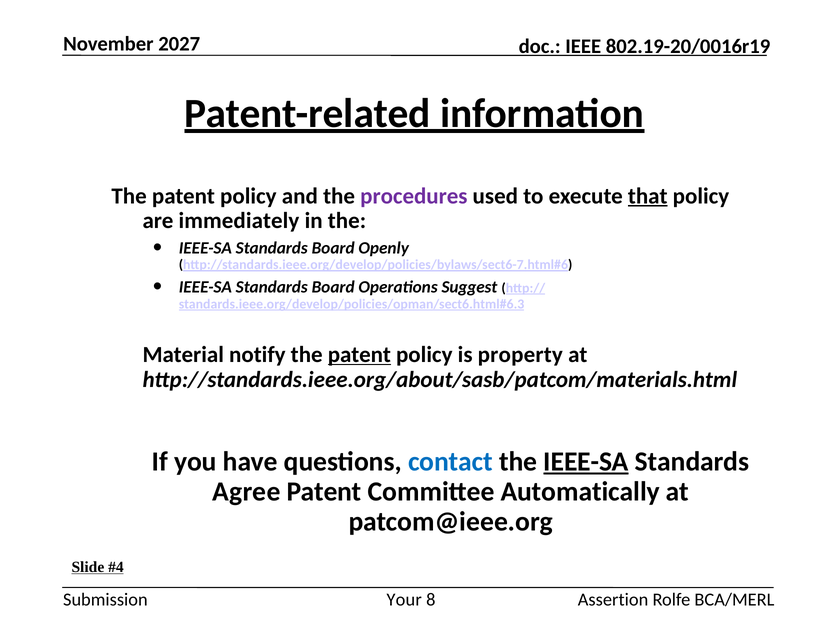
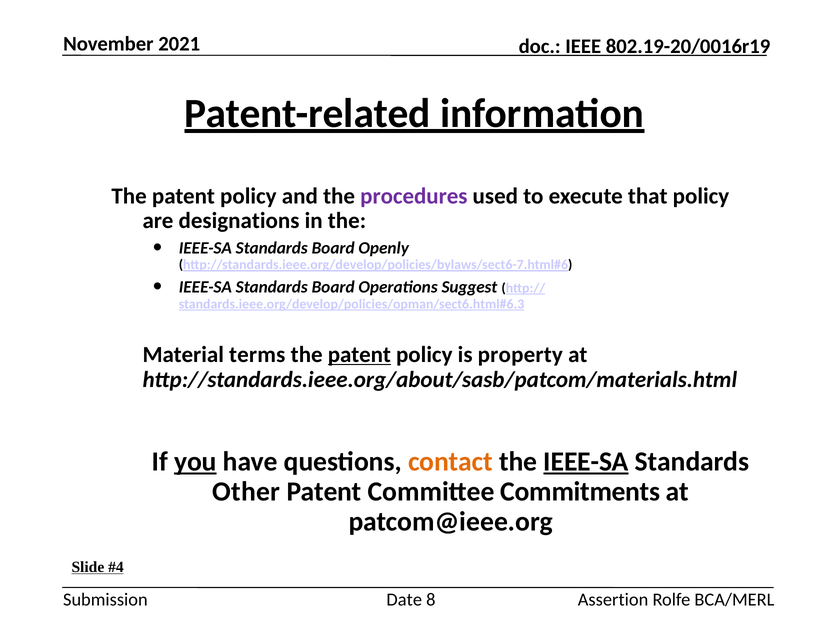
2027: 2027 -> 2021
that underline: present -> none
immediately: immediately -> designations
notify: notify -> terms
you underline: none -> present
contact colour: blue -> orange
Agree: Agree -> Other
Automatically: Automatically -> Commitments
Your: Your -> Date
